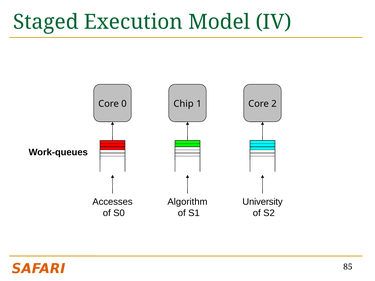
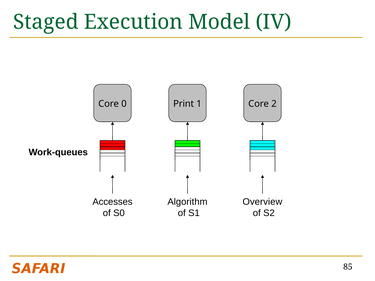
Chip: Chip -> Print
University: University -> Overview
